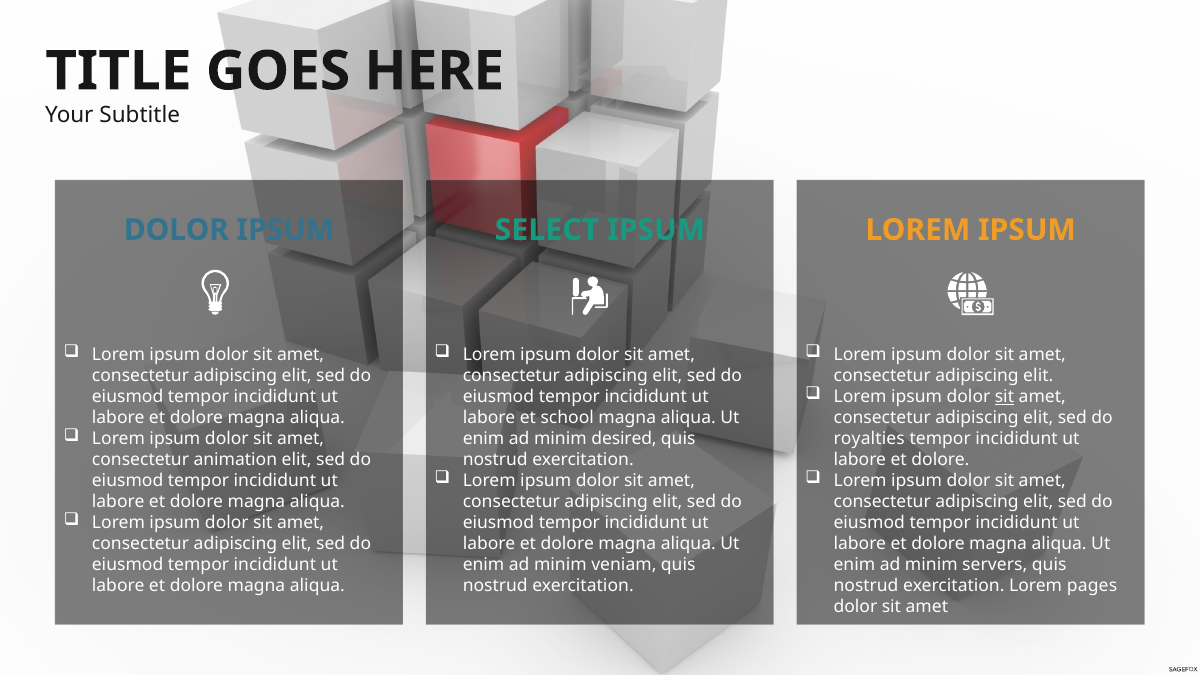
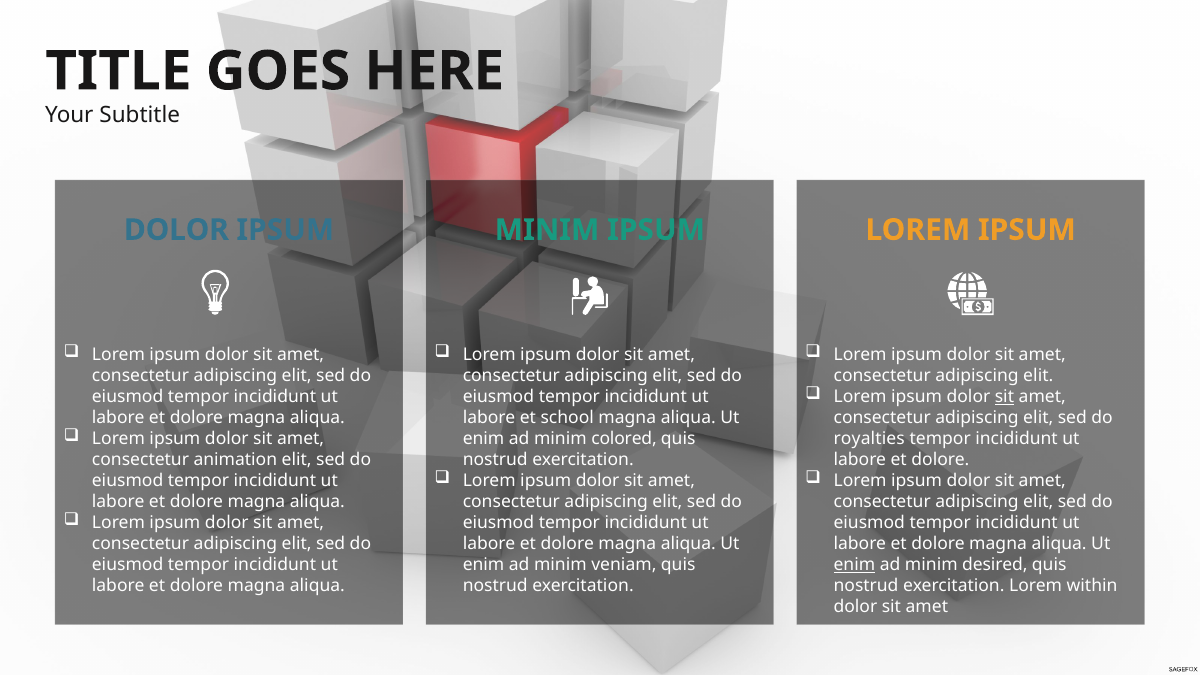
SELECT at (547, 230): SELECT -> MINIM
desired: desired -> colored
enim at (854, 565) underline: none -> present
servers: servers -> desired
pages: pages -> within
